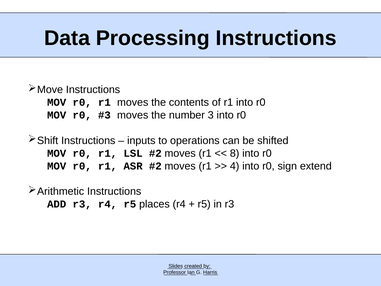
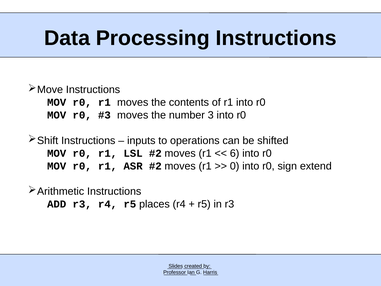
8: 8 -> 6
4: 4 -> 0
